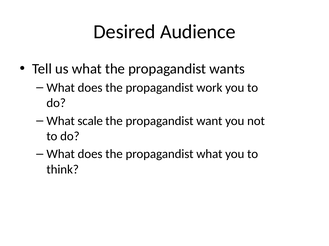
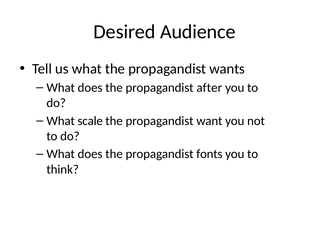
work: work -> after
propagandist what: what -> fonts
